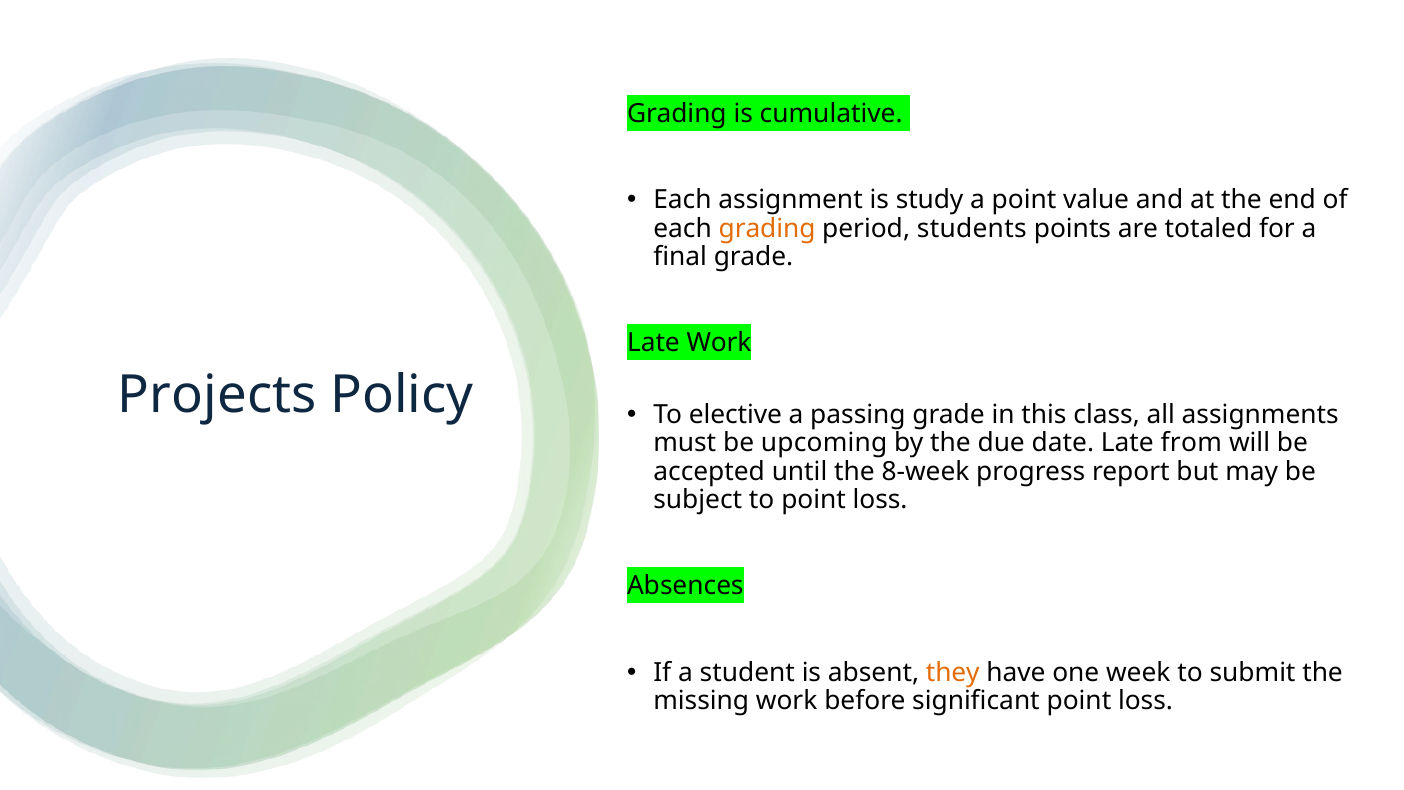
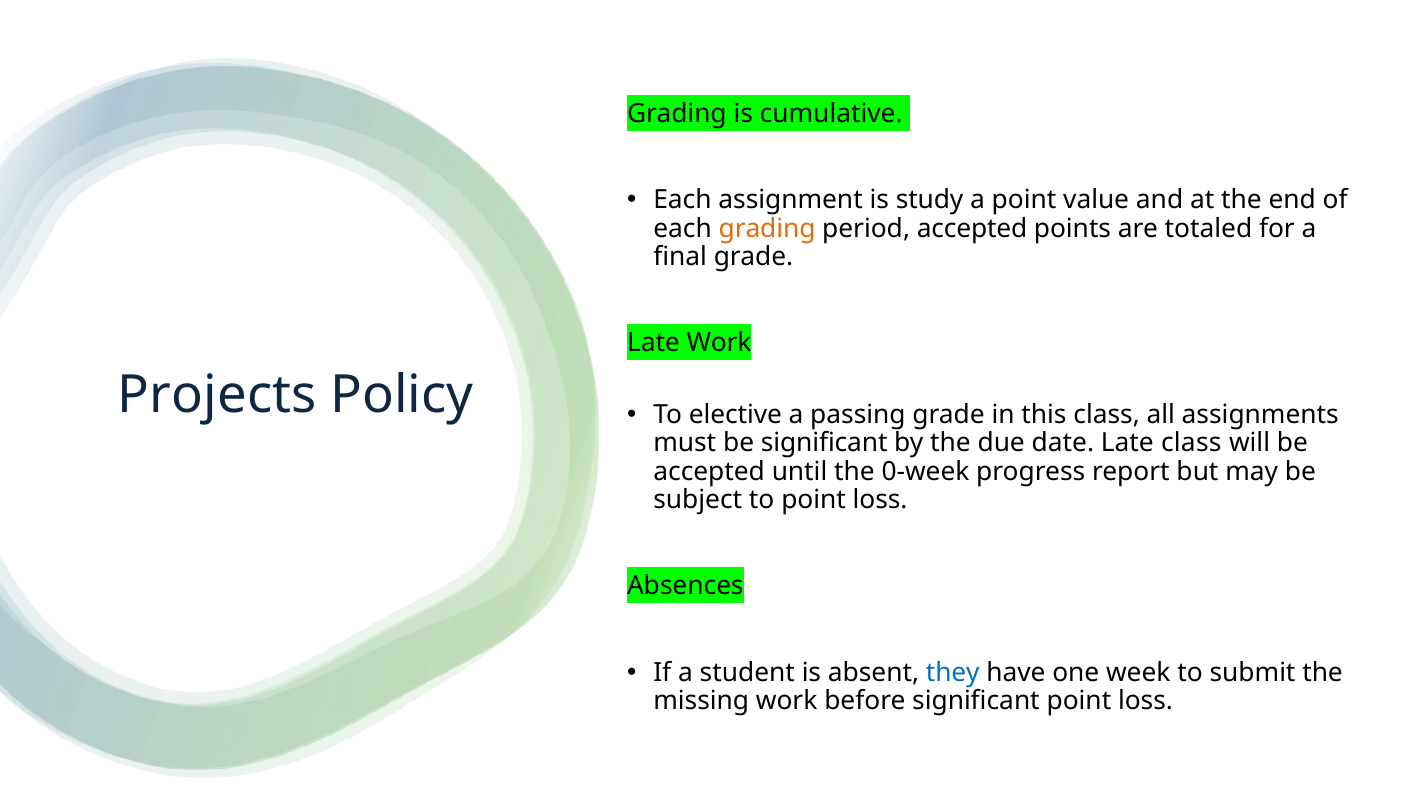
period students: students -> accepted
be upcoming: upcoming -> significant
Late from: from -> class
8-week: 8-week -> 0-week
they colour: orange -> blue
